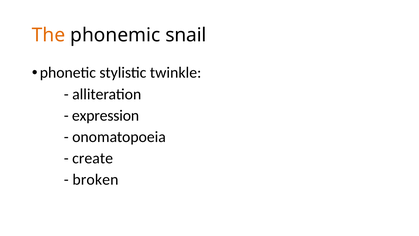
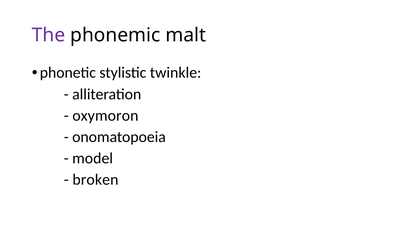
The colour: orange -> purple
snail: snail -> malt
expression: expression -> oxymoron
create: create -> model
